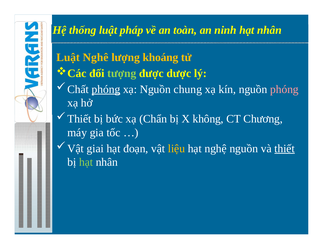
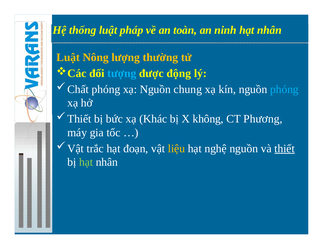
Nghê: Nghê -> Nông
khoáng: khoáng -> thường
tượng colour: light green -> light blue
dược: dược -> động
phóng at (106, 89) underline: present -> none
phóng at (284, 89) colour: pink -> light blue
Chẩn: Chẩn -> Khác
Chương: Chương -> Phương
giai: giai -> trắc
